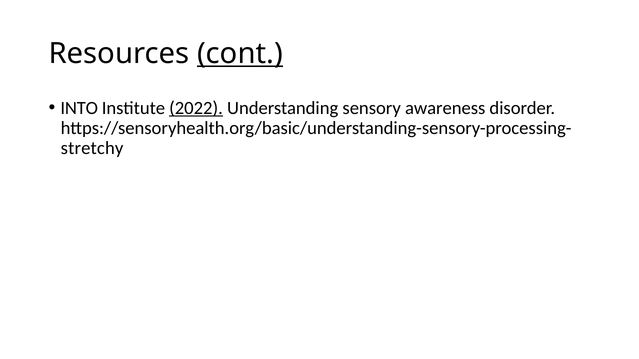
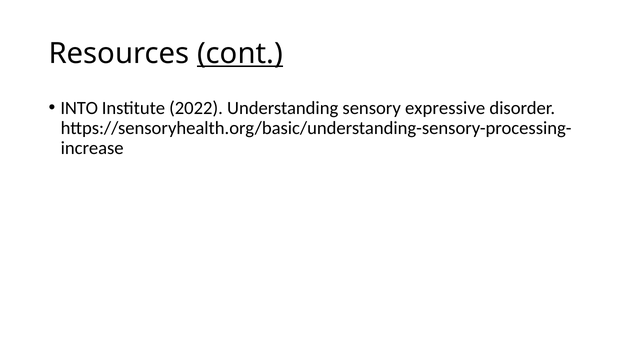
2022 underline: present -> none
awareness: awareness -> expressive
stretchy: stretchy -> increase
